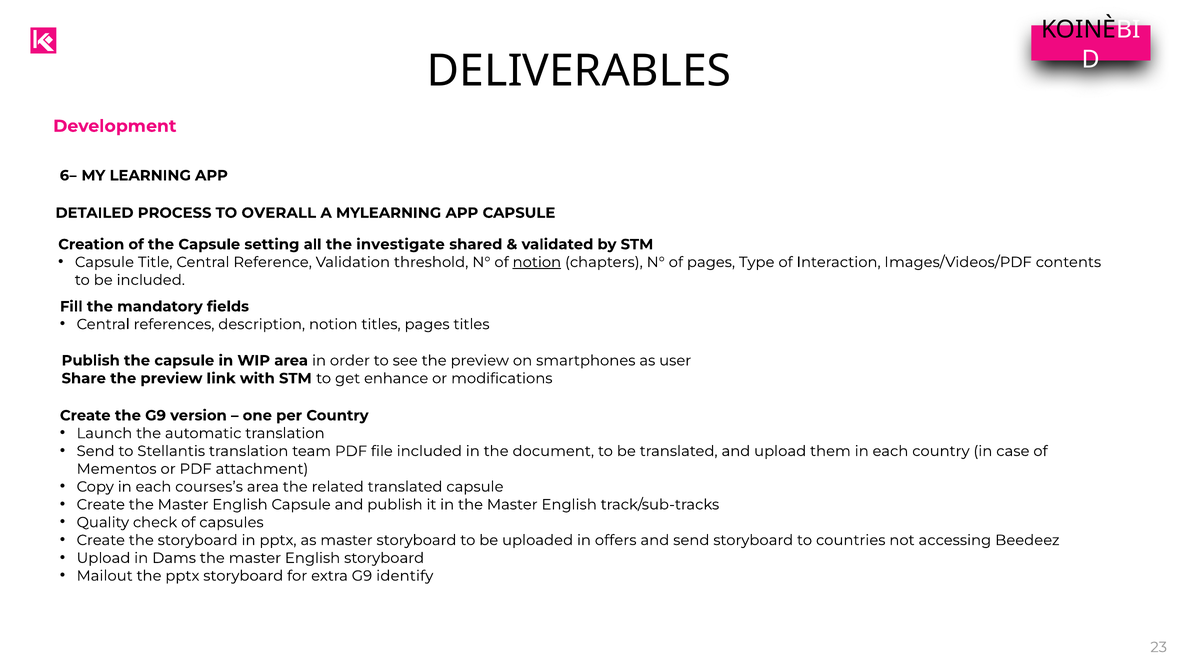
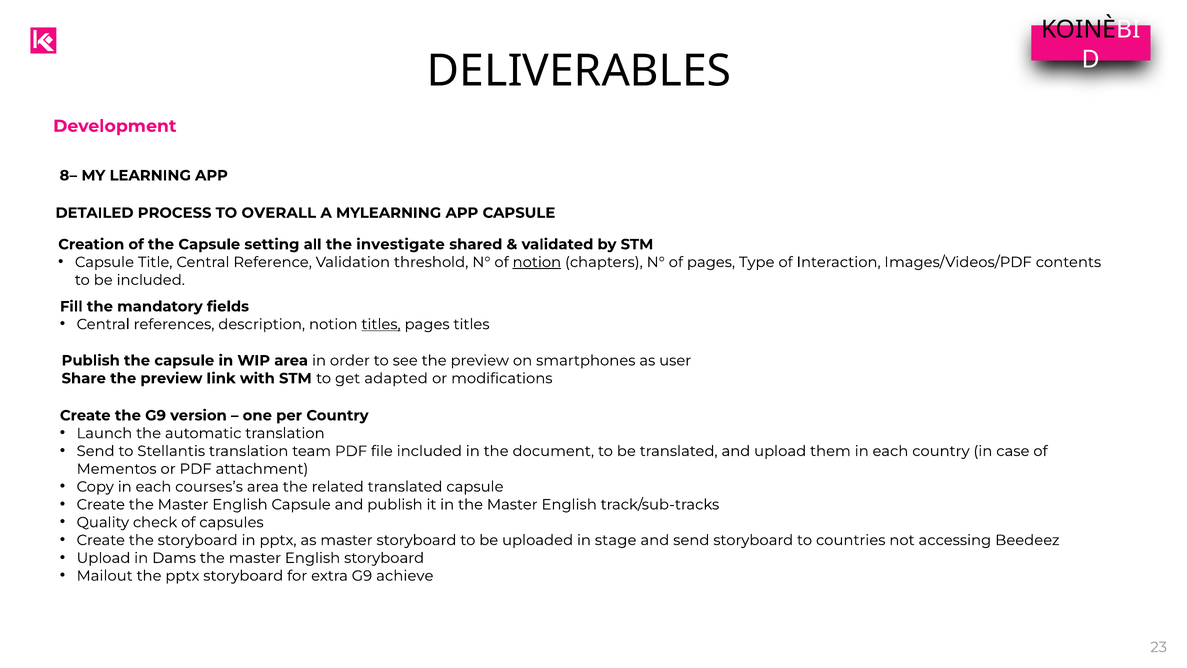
6–: 6– -> 8–
titles at (381, 324) underline: none -> present
enhance: enhance -> adapted
offers: offers -> stage
identify: identify -> achieve
